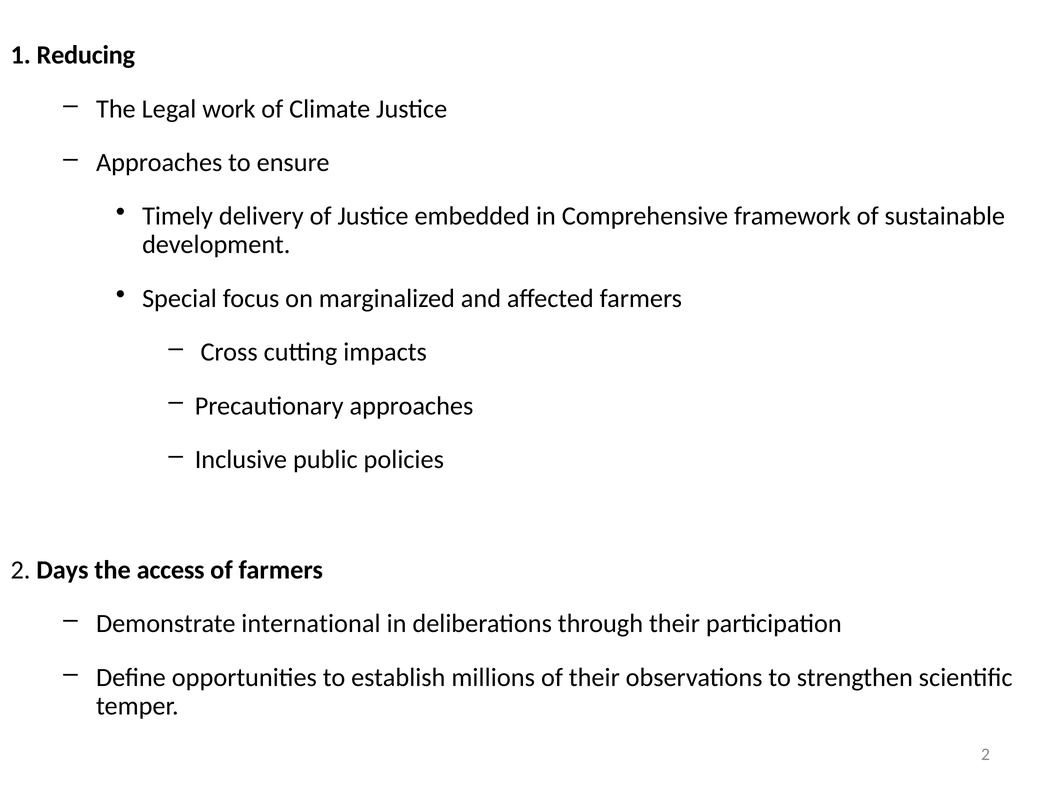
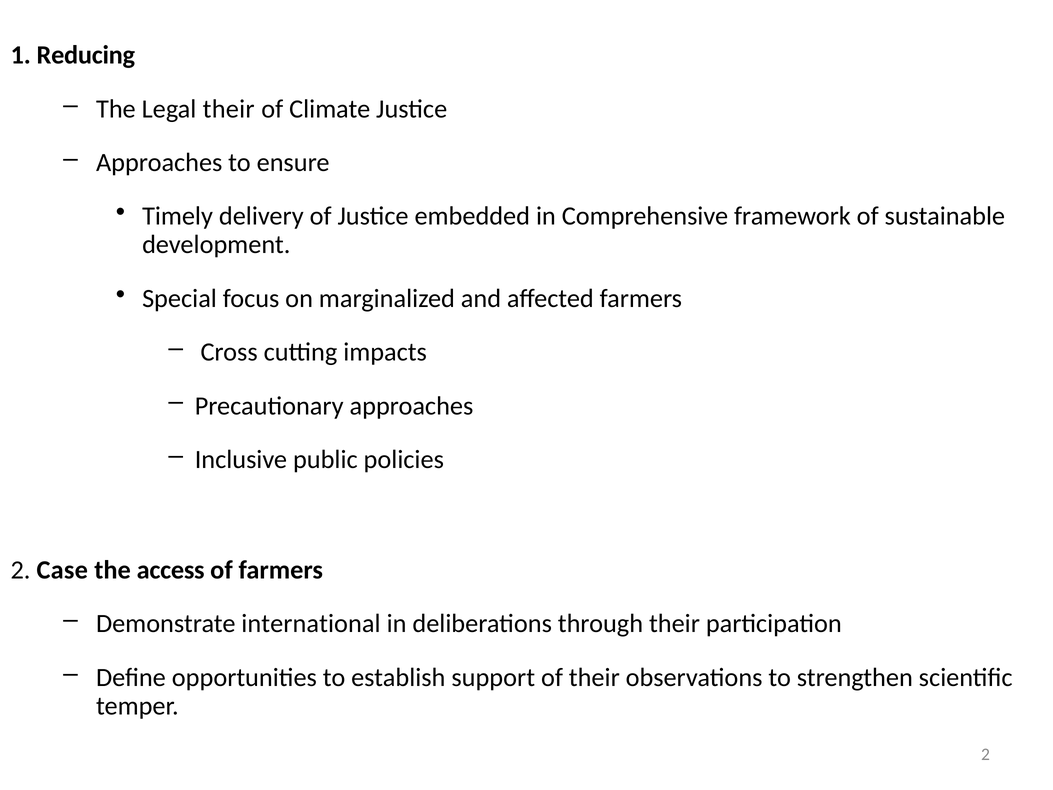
Legal work: work -> their
Days: Days -> Case
millions: millions -> support
